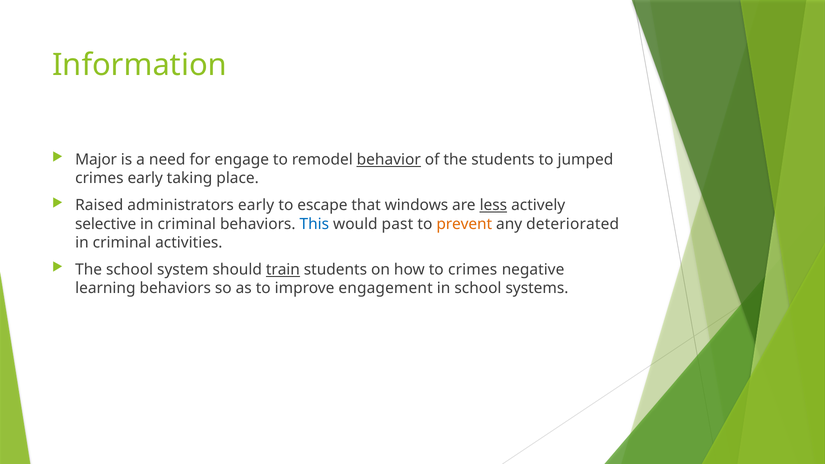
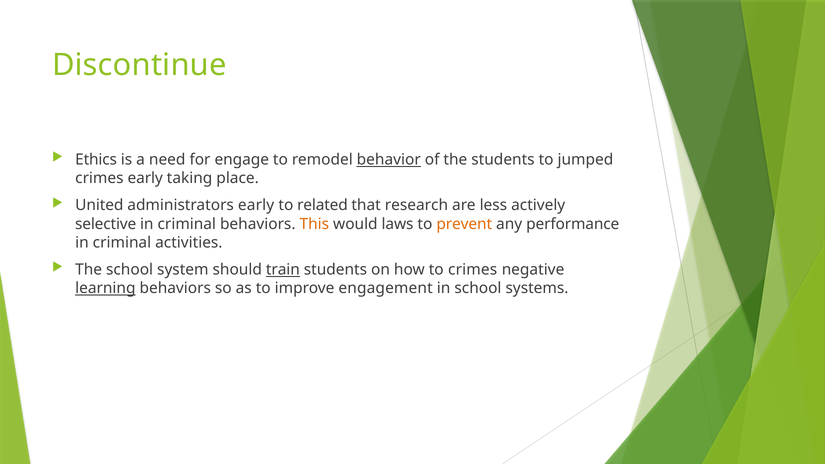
Information: Information -> Discontinue
Major: Major -> Ethics
Raised: Raised -> United
escape: escape -> related
windows: windows -> research
less underline: present -> none
This colour: blue -> orange
past: past -> laws
deteriorated: deteriorated -> performance
learning underline: none -> present
